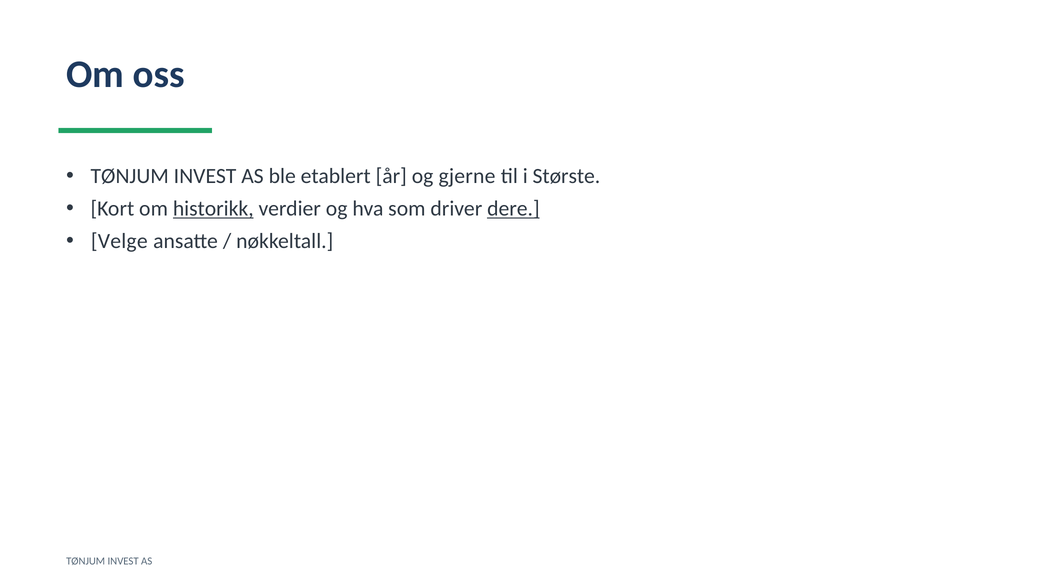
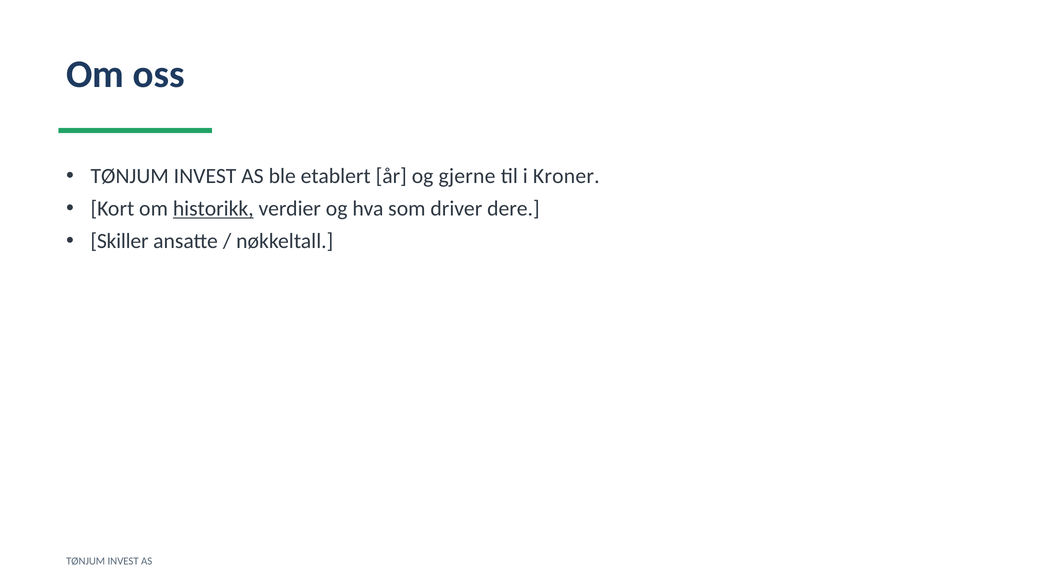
Største: Største -> Kroner
dere underline: present -> none
Velge: Velge -> Skiller
